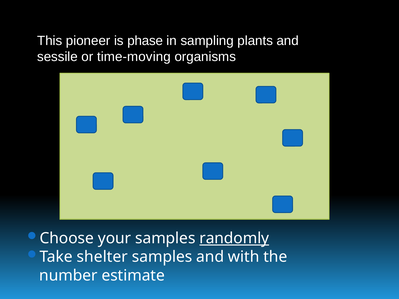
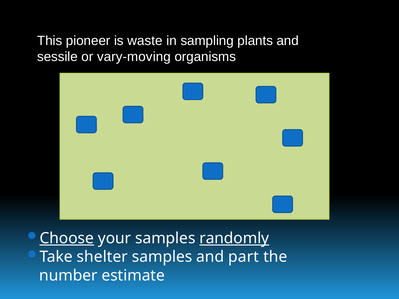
phase: phase -> waste
time-moving: time-moving -> vary-moving
Choose underline: none -> present
with: with -> part
